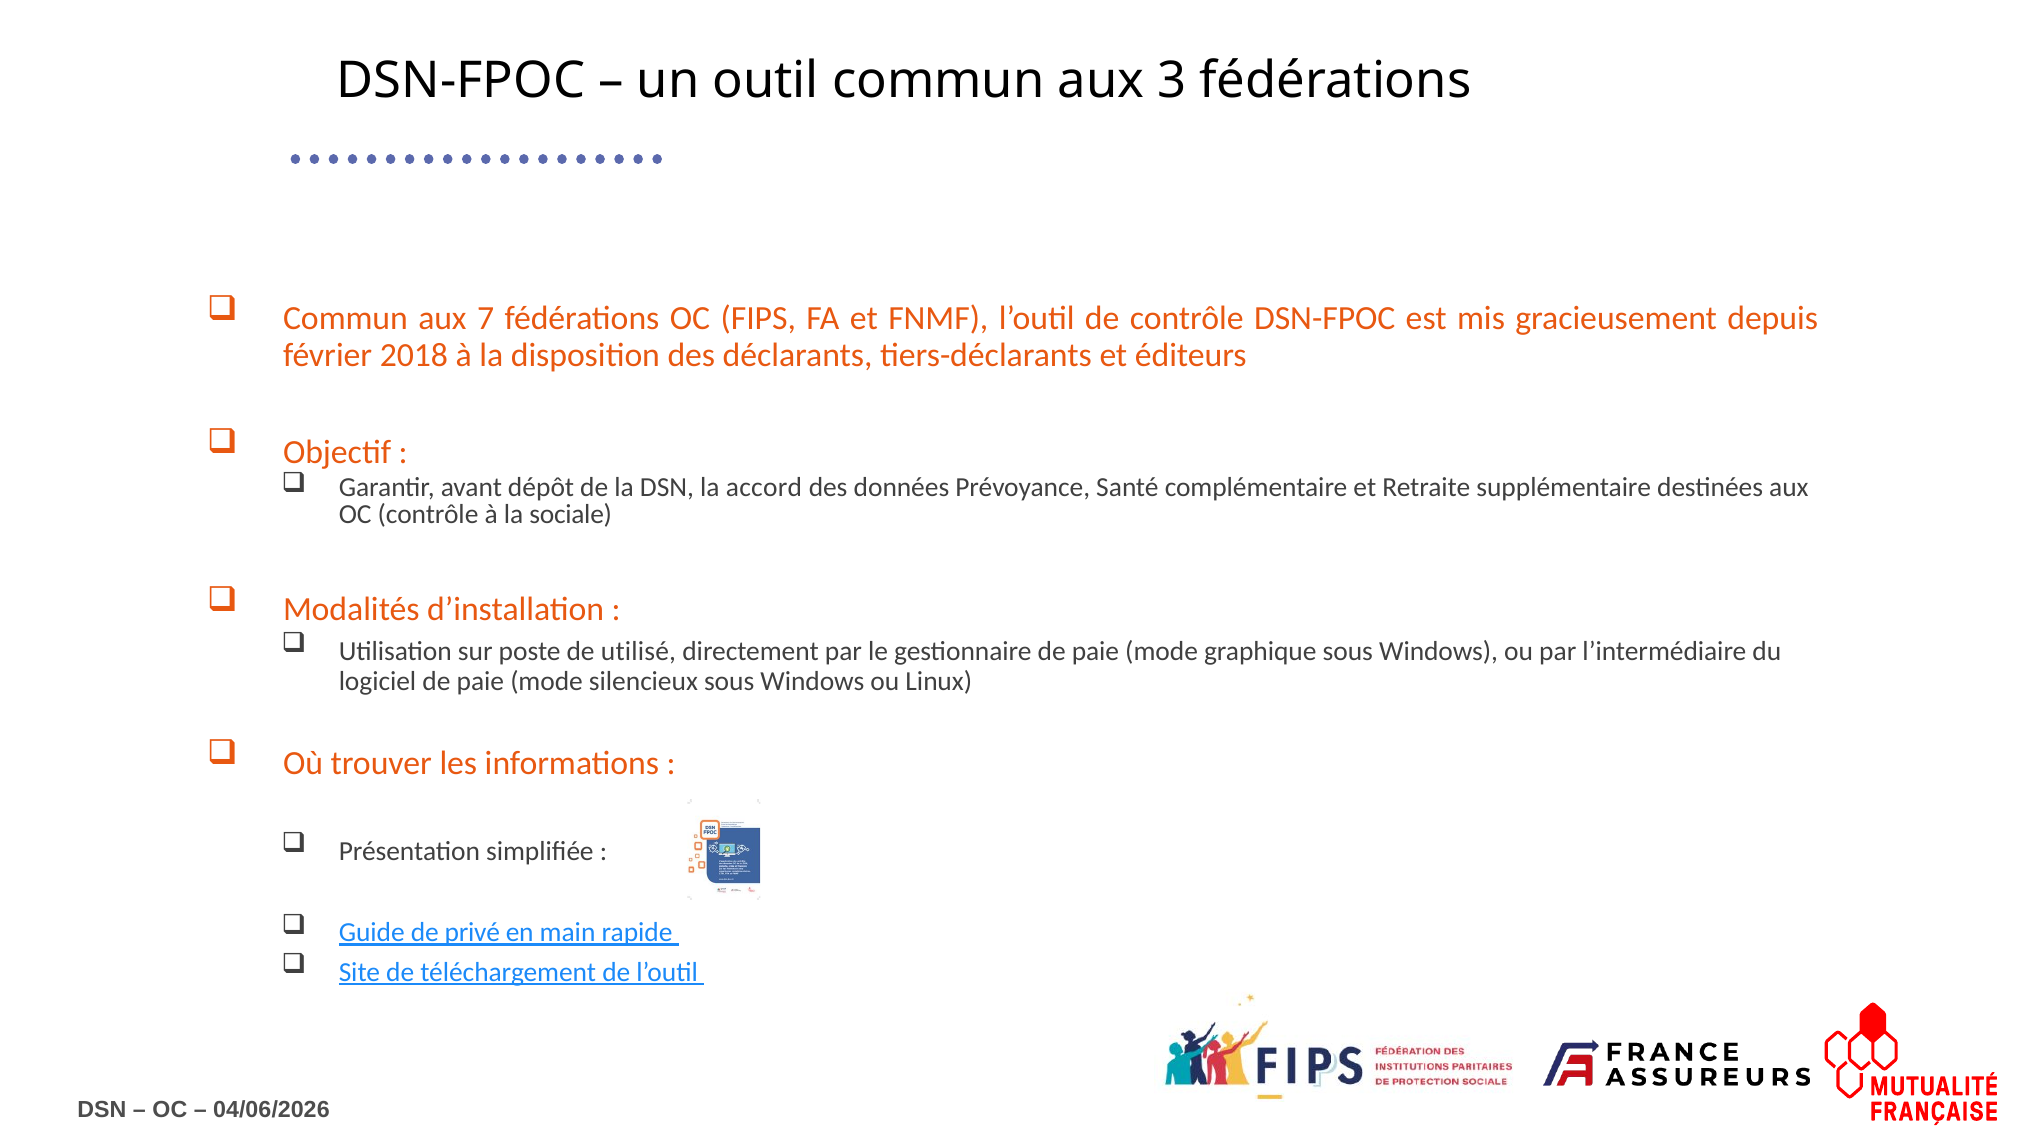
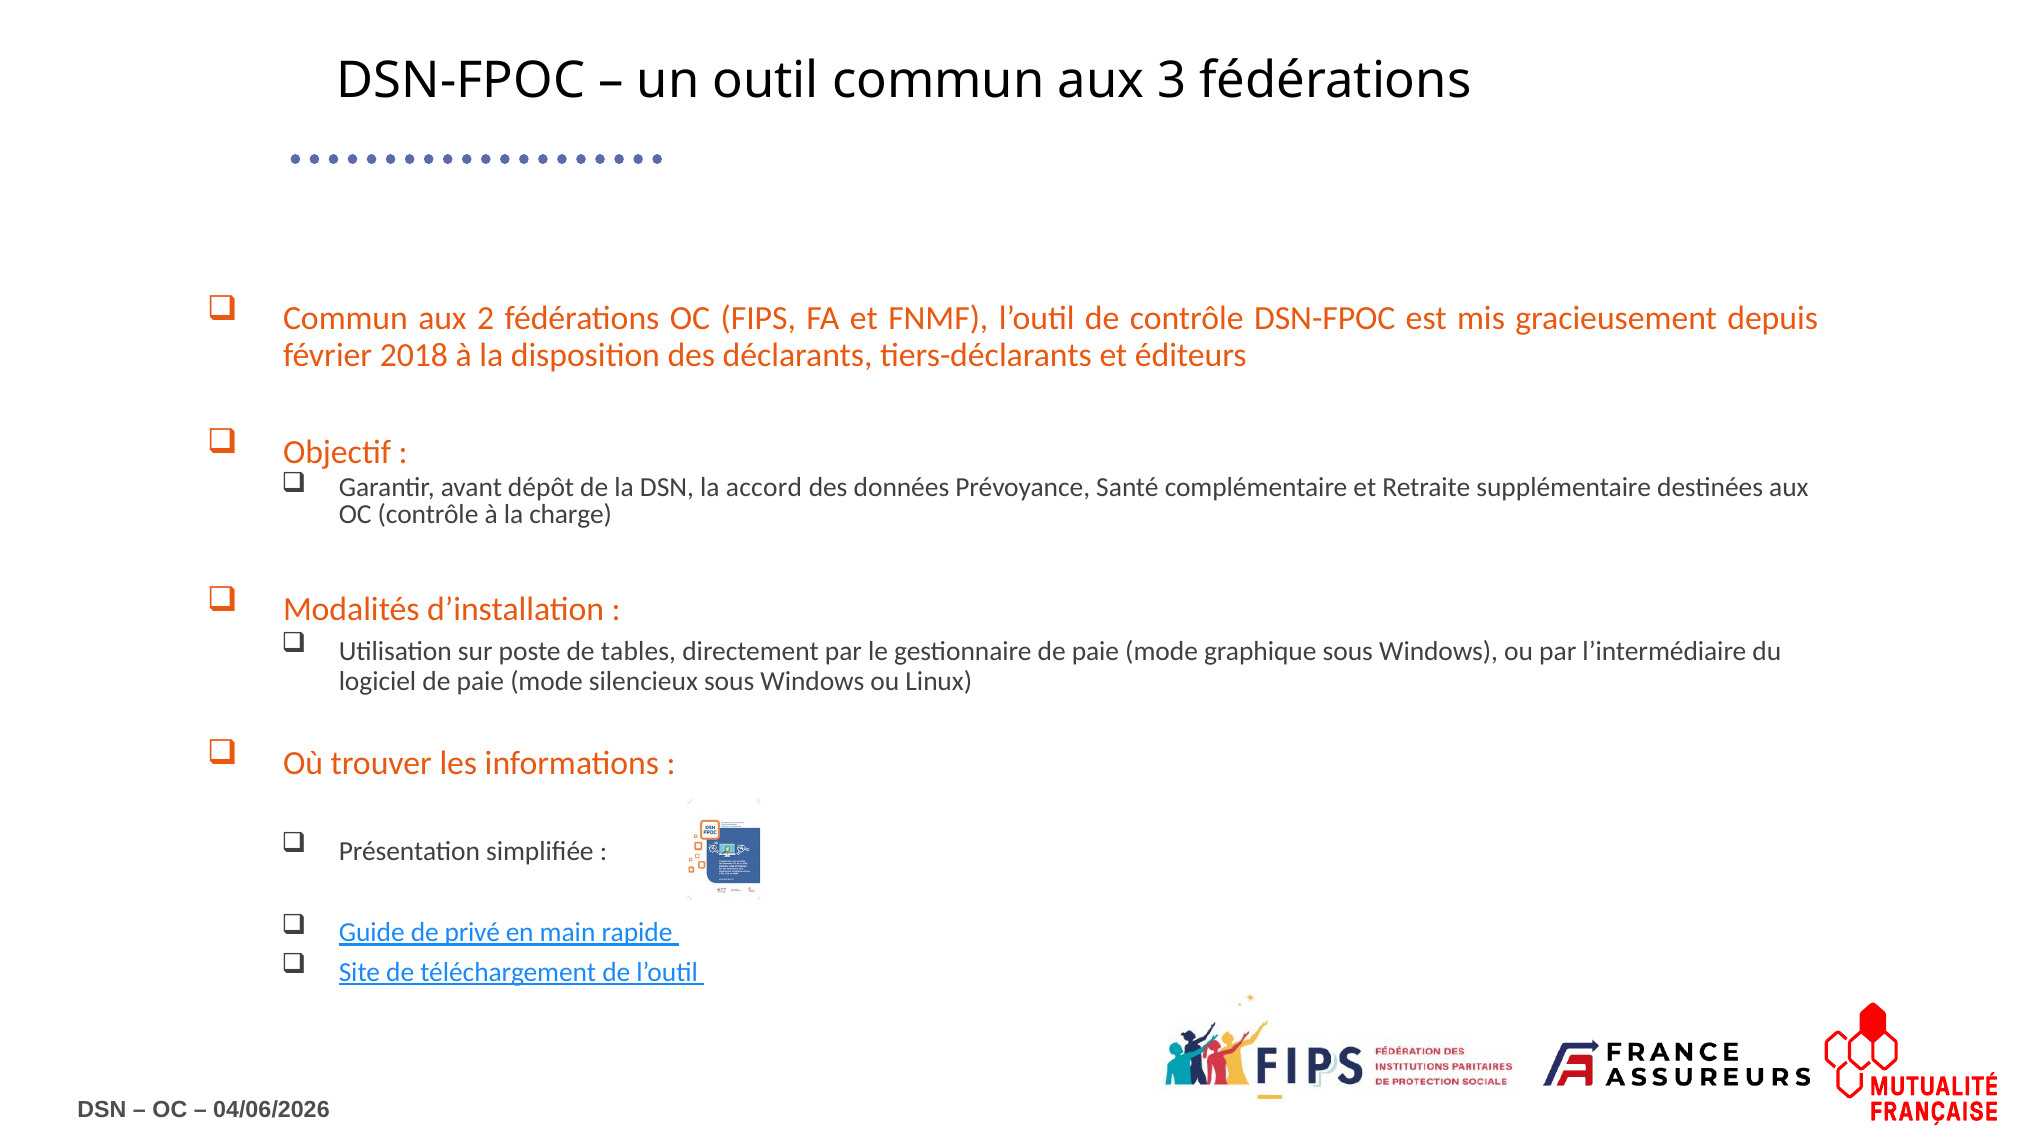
7: 7 -> 2
sociale: sociale -> charge
utilisé: utilisé -> tables
